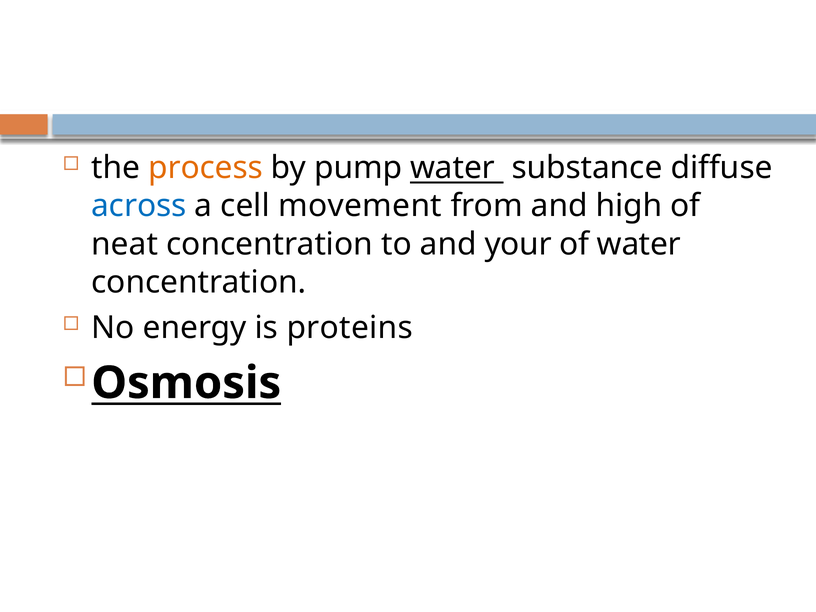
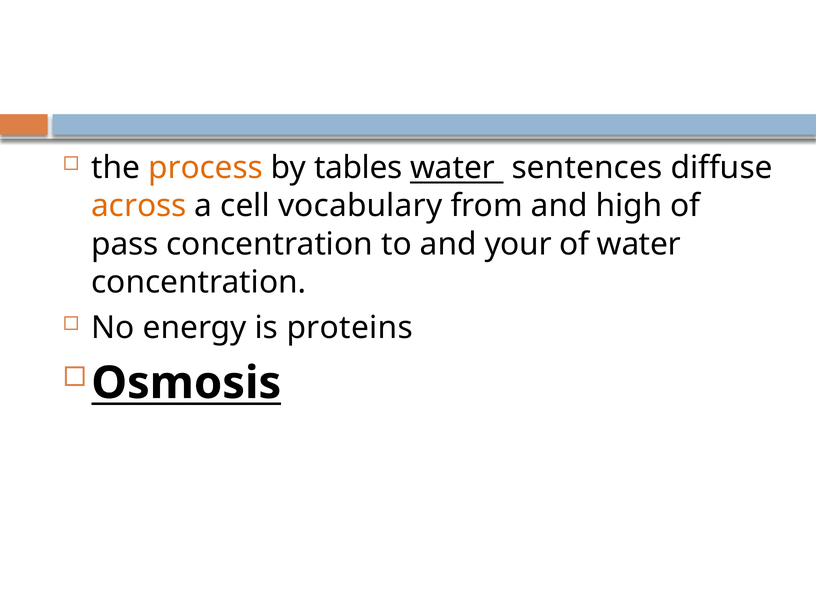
pump: pump -> tables
substance: substance -> sentences
across colour: blue -> orange
movement: movement -> vocabulary
neat: neat -> pass
